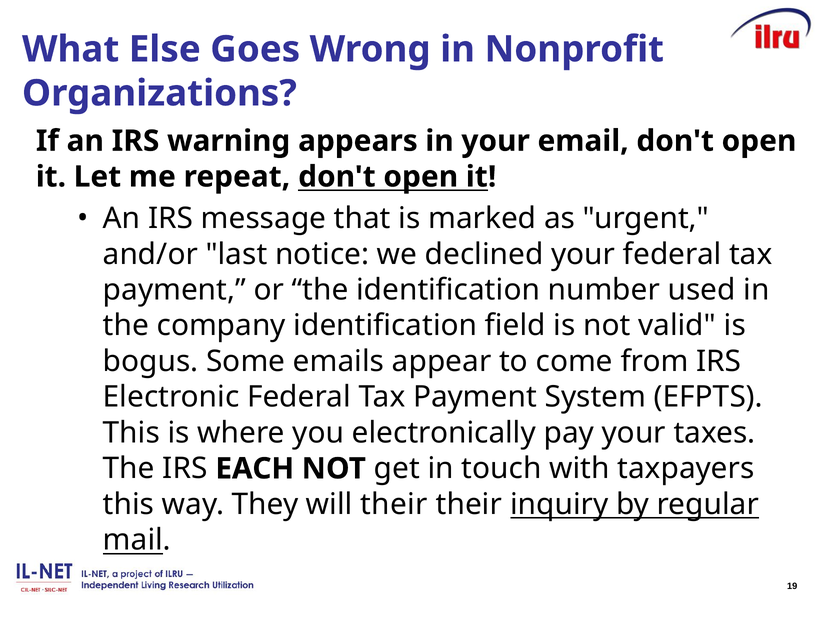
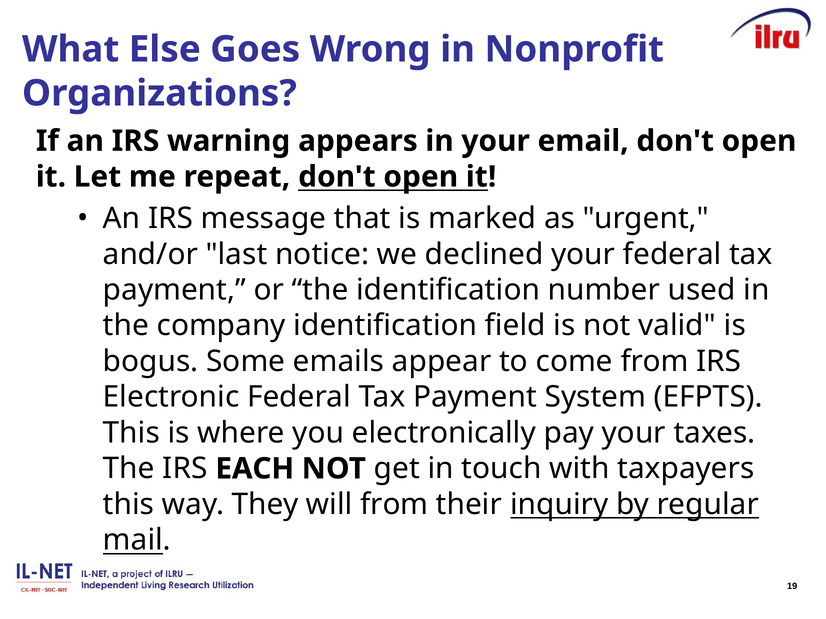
will their: their -> from
